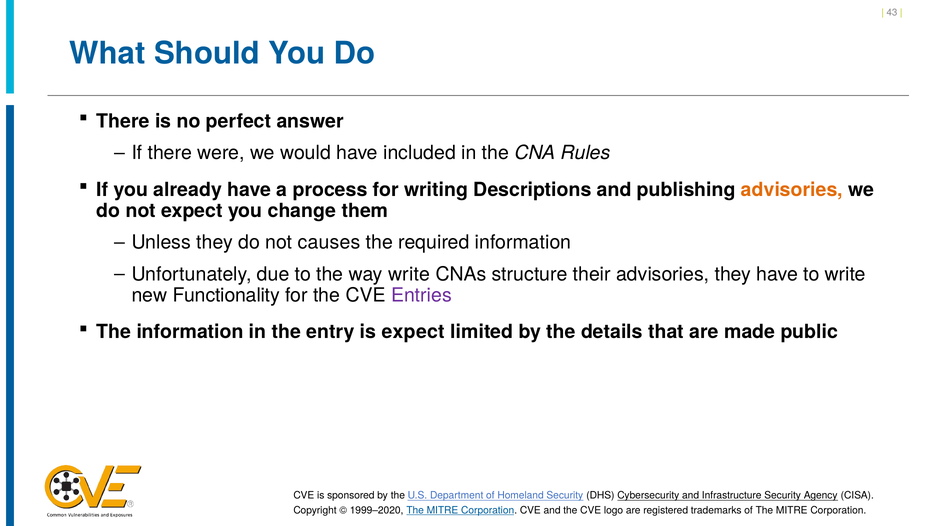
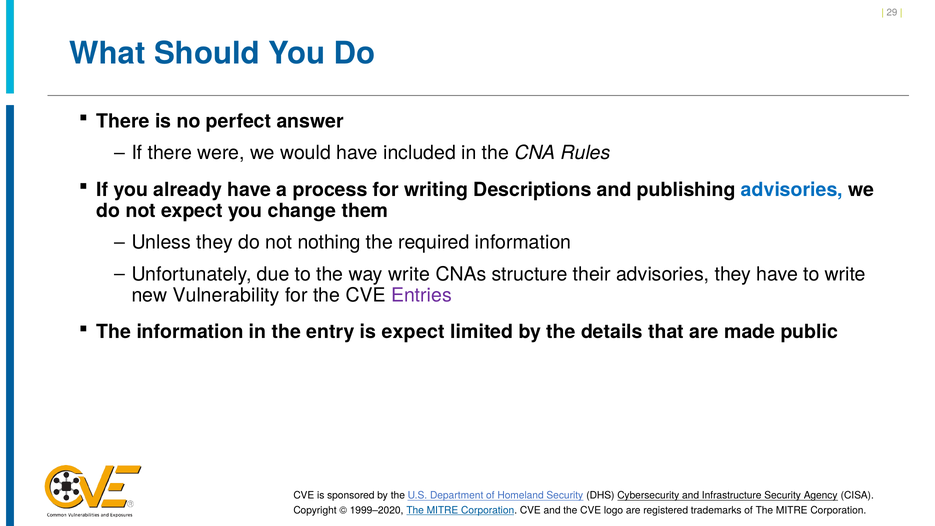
43: 43 -> 29
advisories at (792, 190) colour: orange -> blue
causes: causes -> nothing
Functionality: Functionality -> Vulnerability
